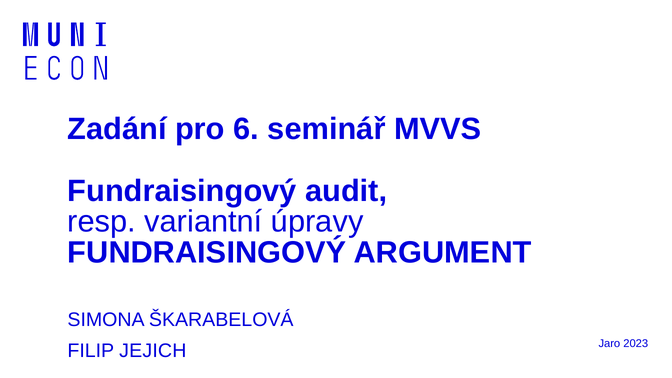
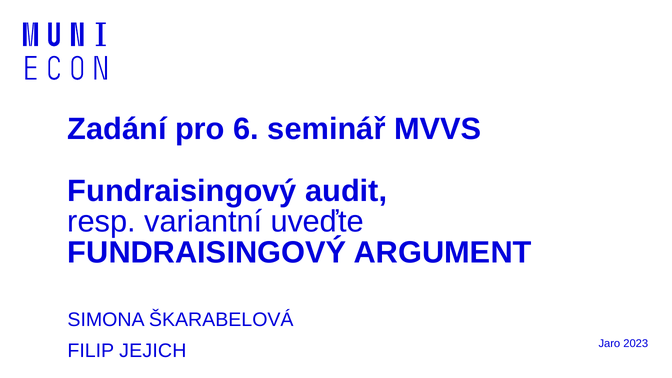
úpravy: úpravy -> uveďte
